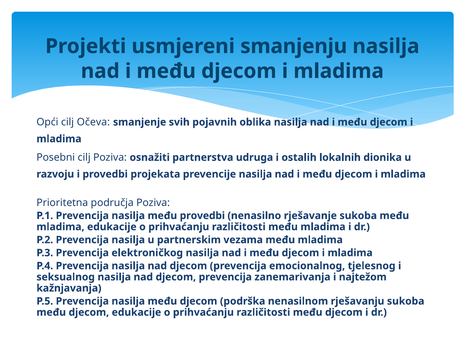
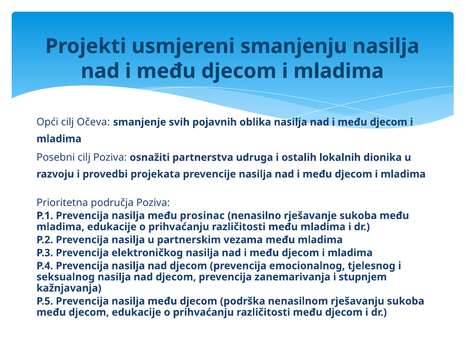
među provedbi: provedbi -> prosinac
najtežom: najtežom -> stupnjem
